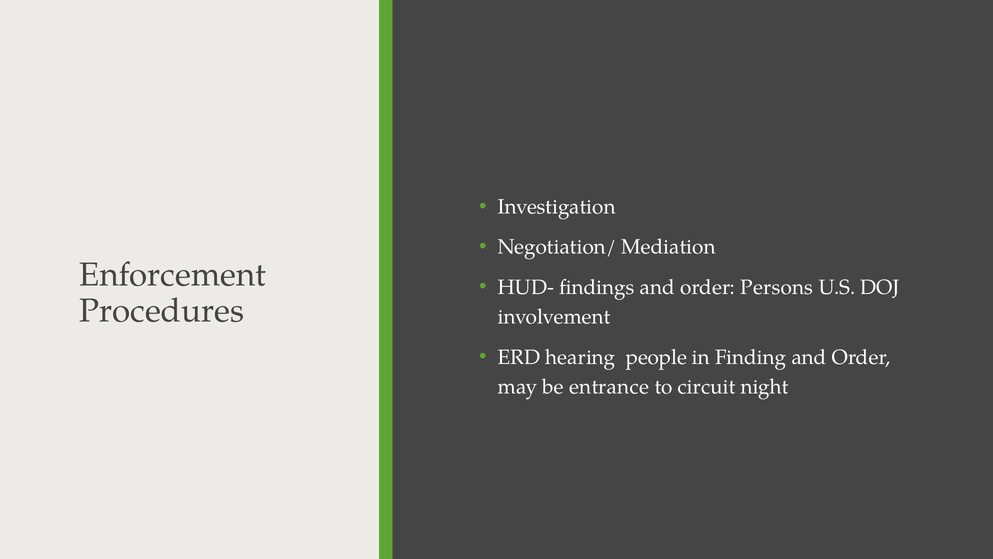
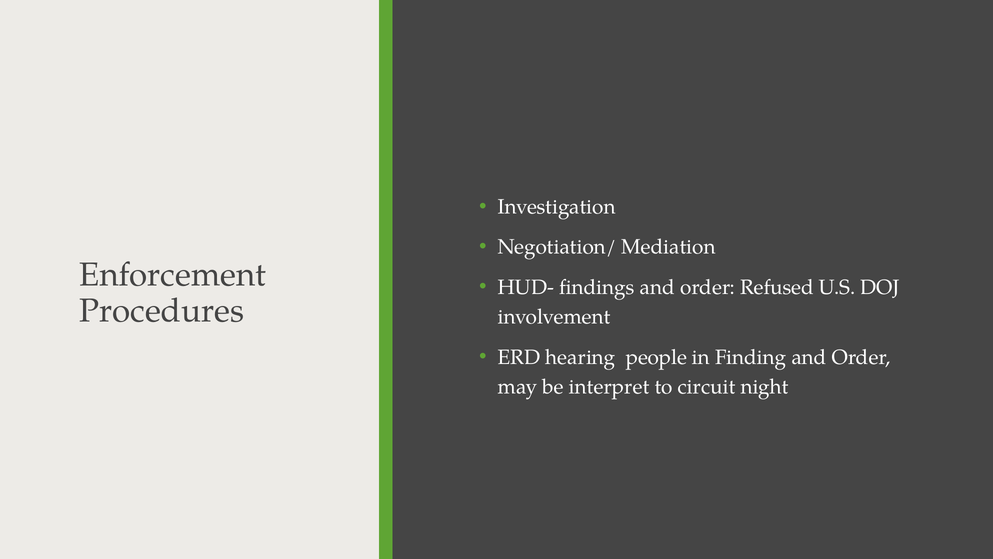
Persons: Persons -> Refused
entrance: entrance -> interpret
